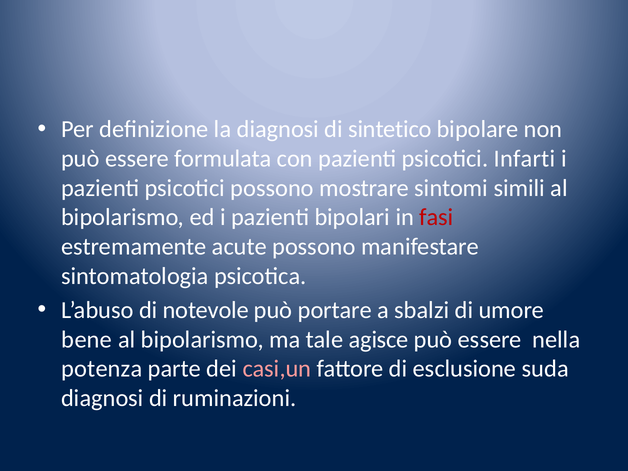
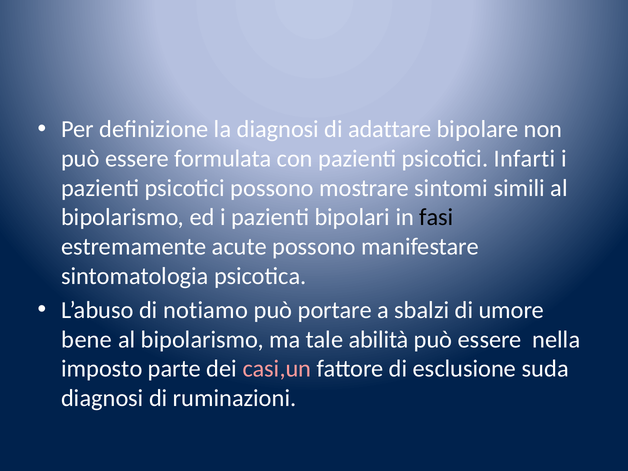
sintetico: sintetico -> adattare
fasi colour: red -> black
notevole: notevole -> notiamo
agisce: agisce -> abilità
potenza: potenza -> imposto
